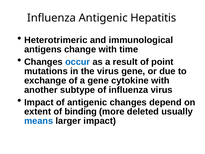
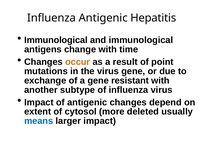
Heterotrimeric at (56, 40): Heterotrimeric -> Immunological
occur colour: blue -> orange
cytokine: cytokine -> resistant
binding: binding -> cytosol
